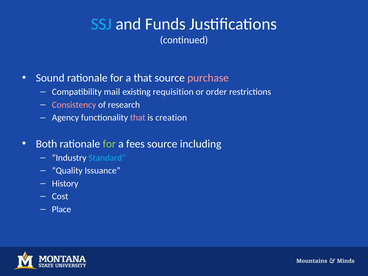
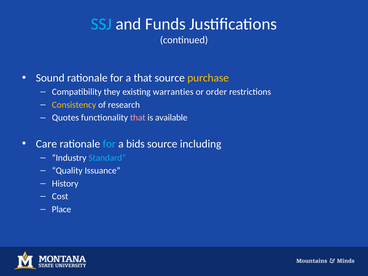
purchase colour: pink -> yellow
mail: mail -> they
requisition: requisition -> warranties
Consistency colour: pink -> yellow
Agency: Agency -> Quotes
creation: creation -> available
Both: Both -> Care
for at (109, 144) colour: light green -> light blue
fees: fees -> bids
